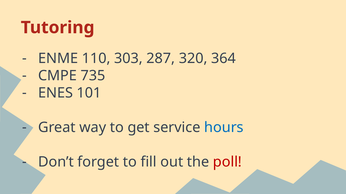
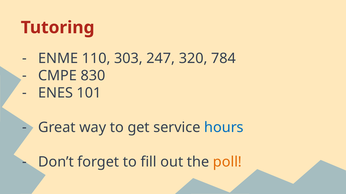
287: 287 -> 247
364: 364 -> 784
735: 735 -> 830
poll colour: red -> orange
